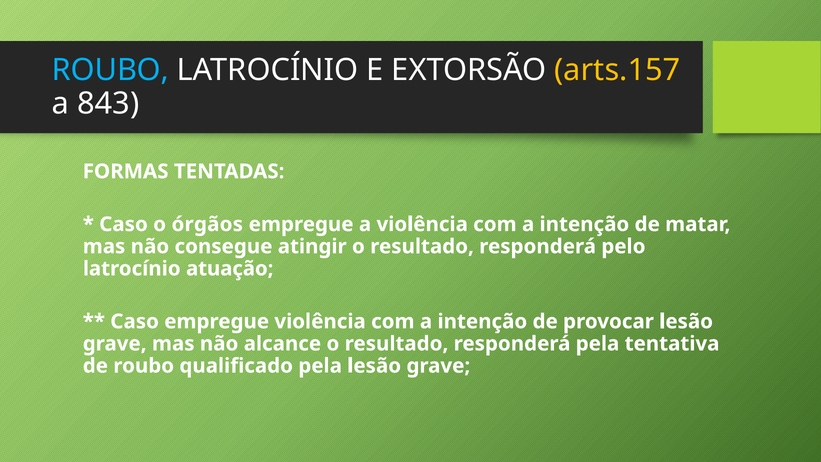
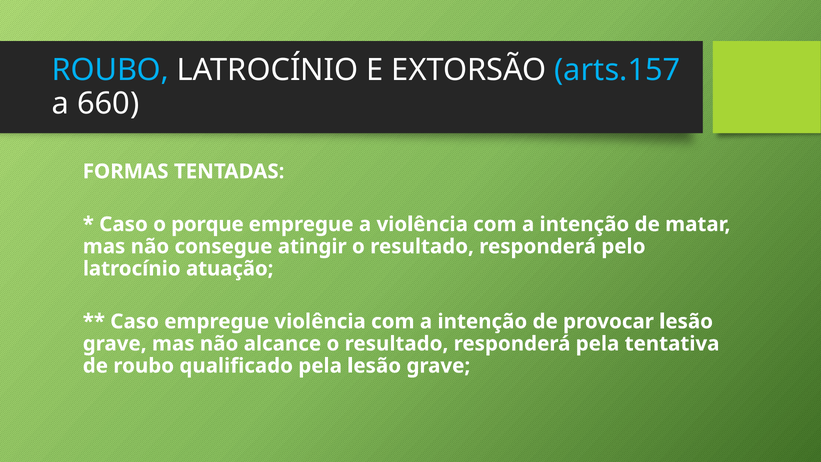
arts.157 colour: yellow -> light blue
843: 843 -> 660
órgãos: órgãos -> porque
